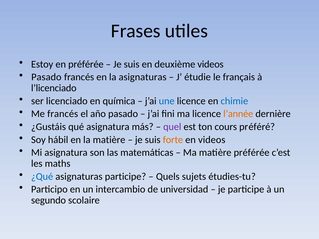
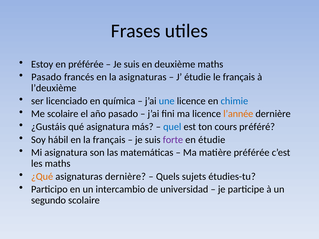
deuxième videos: videos -> maths
l’licenciado: l’licenciado -> l’deuxième
Me francés: francés -> scolaire
quel colour: purple -> blue
la matière: matière -> français
forte colour: orange -> purple
en videos: videos -> étudie
¿Qué colour: blue -> orange
asignaturas participe: participe -> dernière
